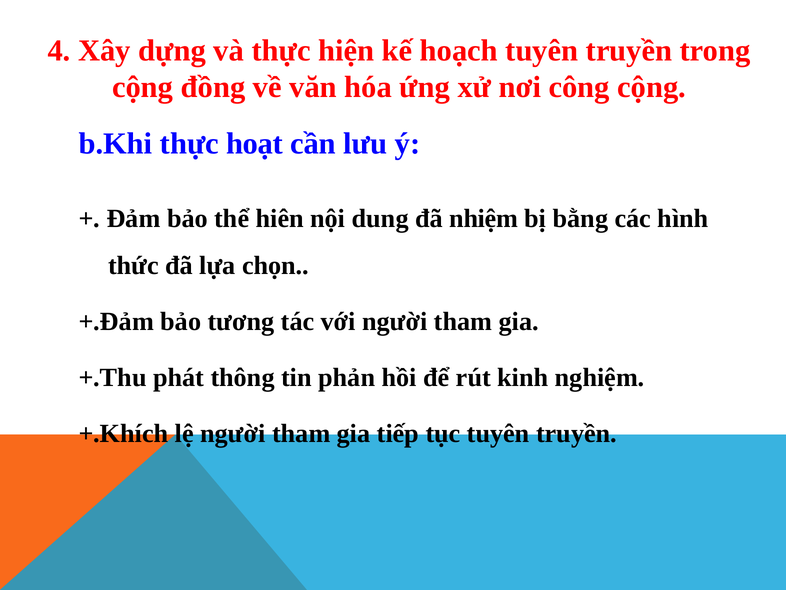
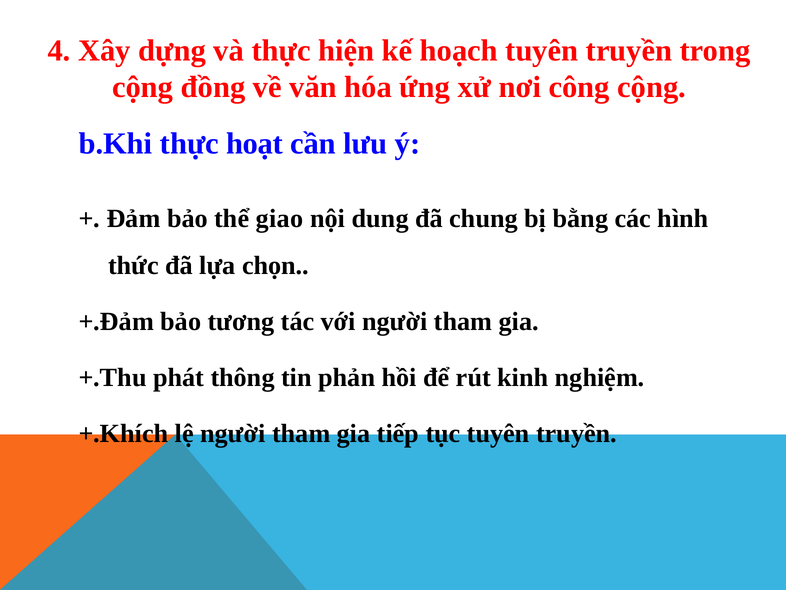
hiên: hiên -> giao
nhiệm: nhiệm -> chung
